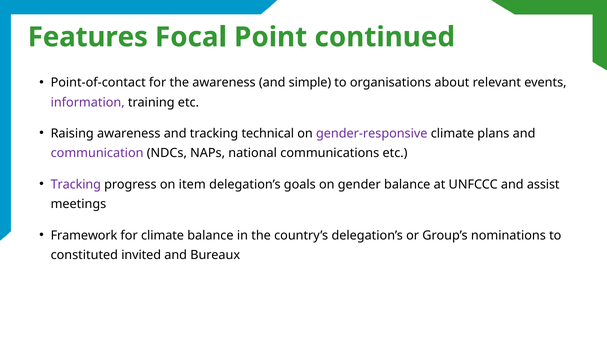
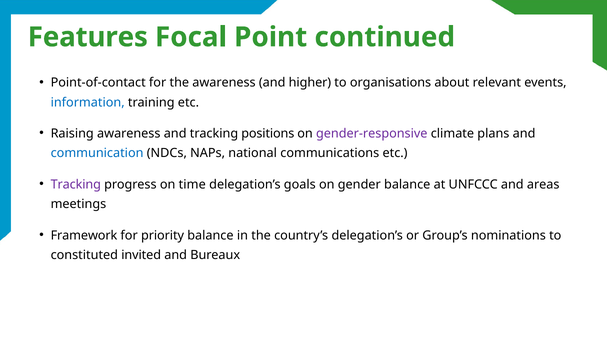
simple: simple -> higher
information colour: purple -> blue
technical: technical -> positions
communication colour: purple -> blue
item: item -> time
assist: assist -> areas
for climate: climate -> priority
